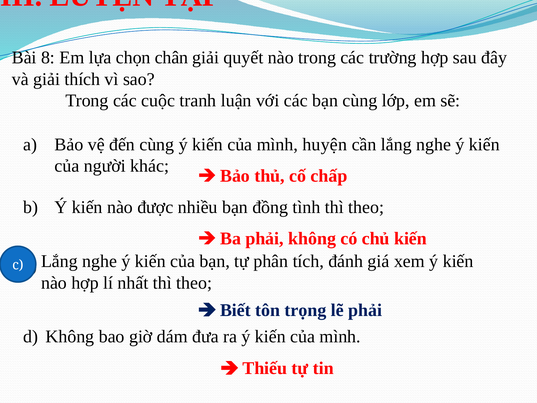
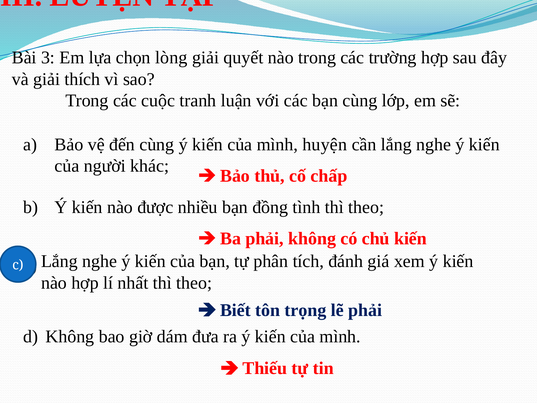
8: 8 -> 3
chân: chân -> lòng
